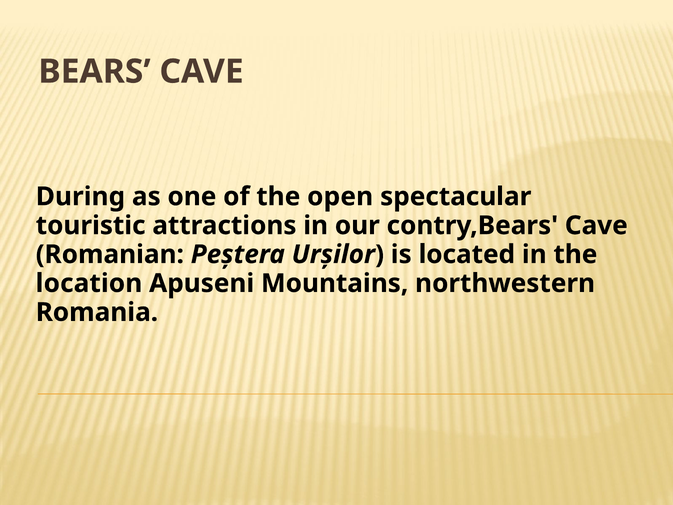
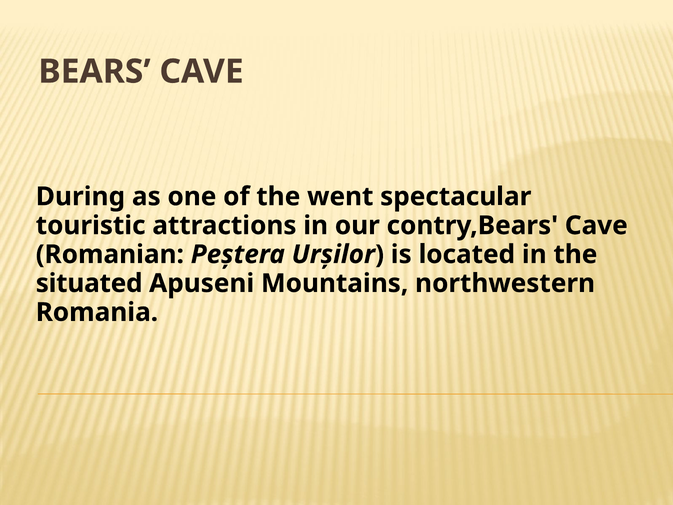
open: open -> went
location: location -> situated
